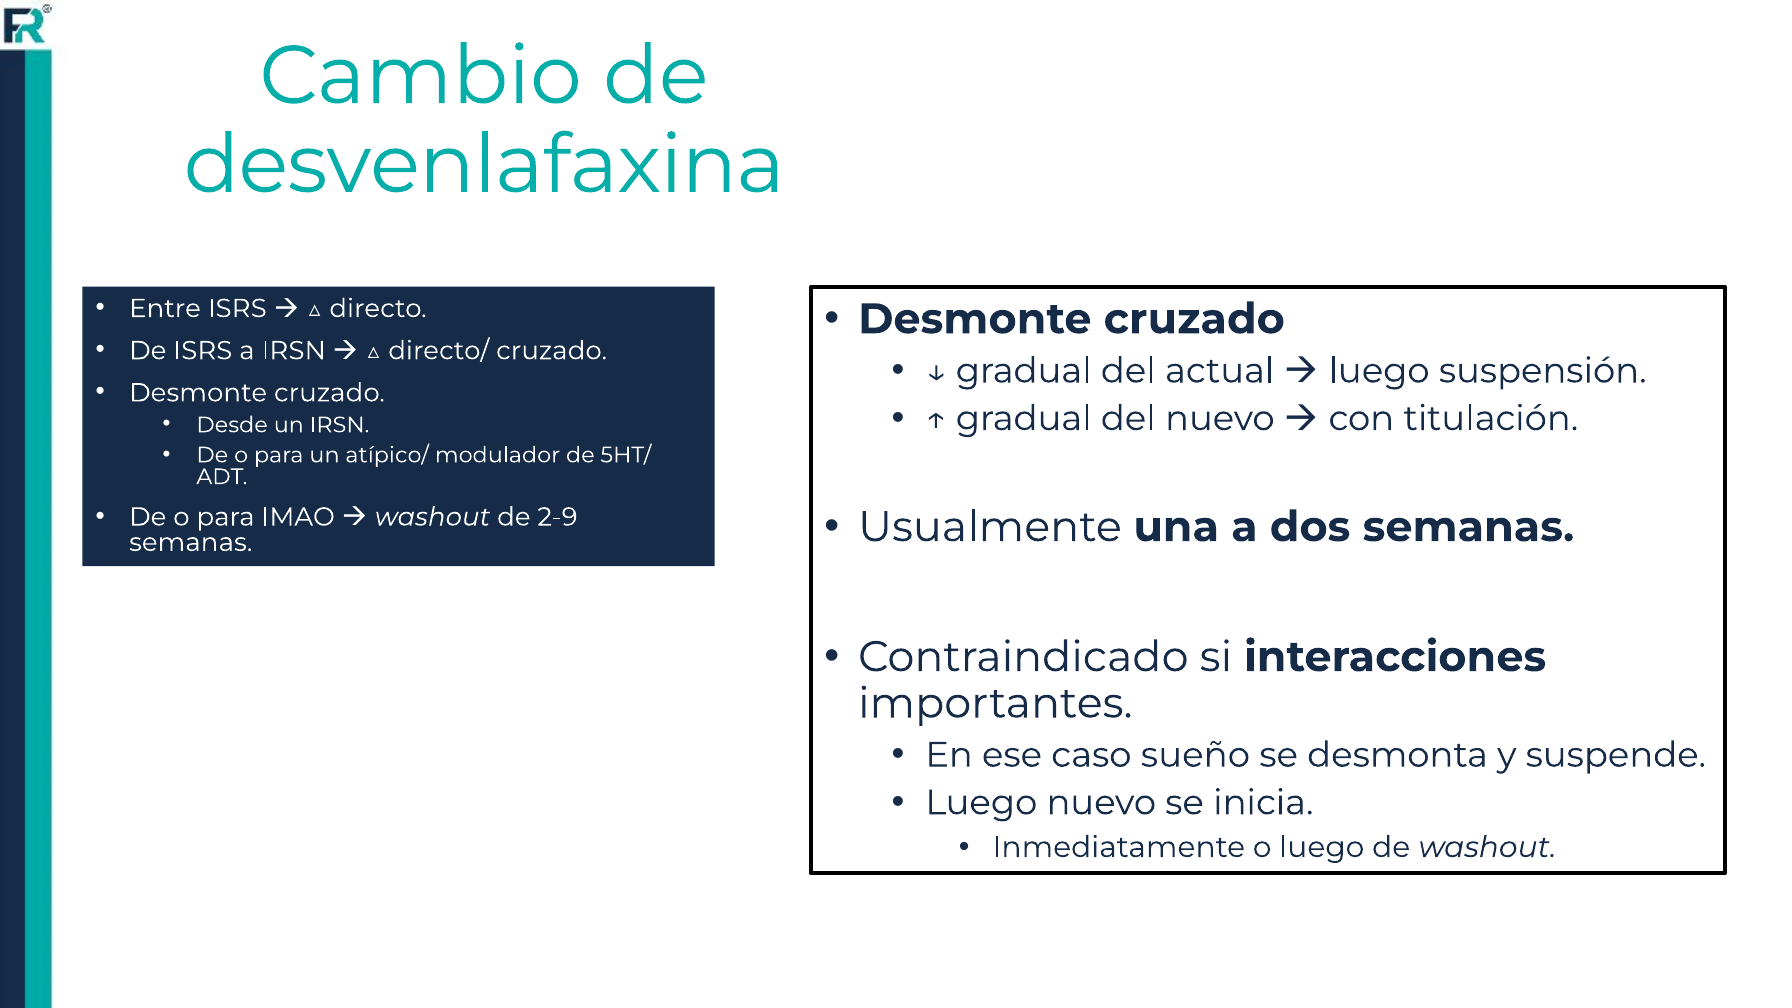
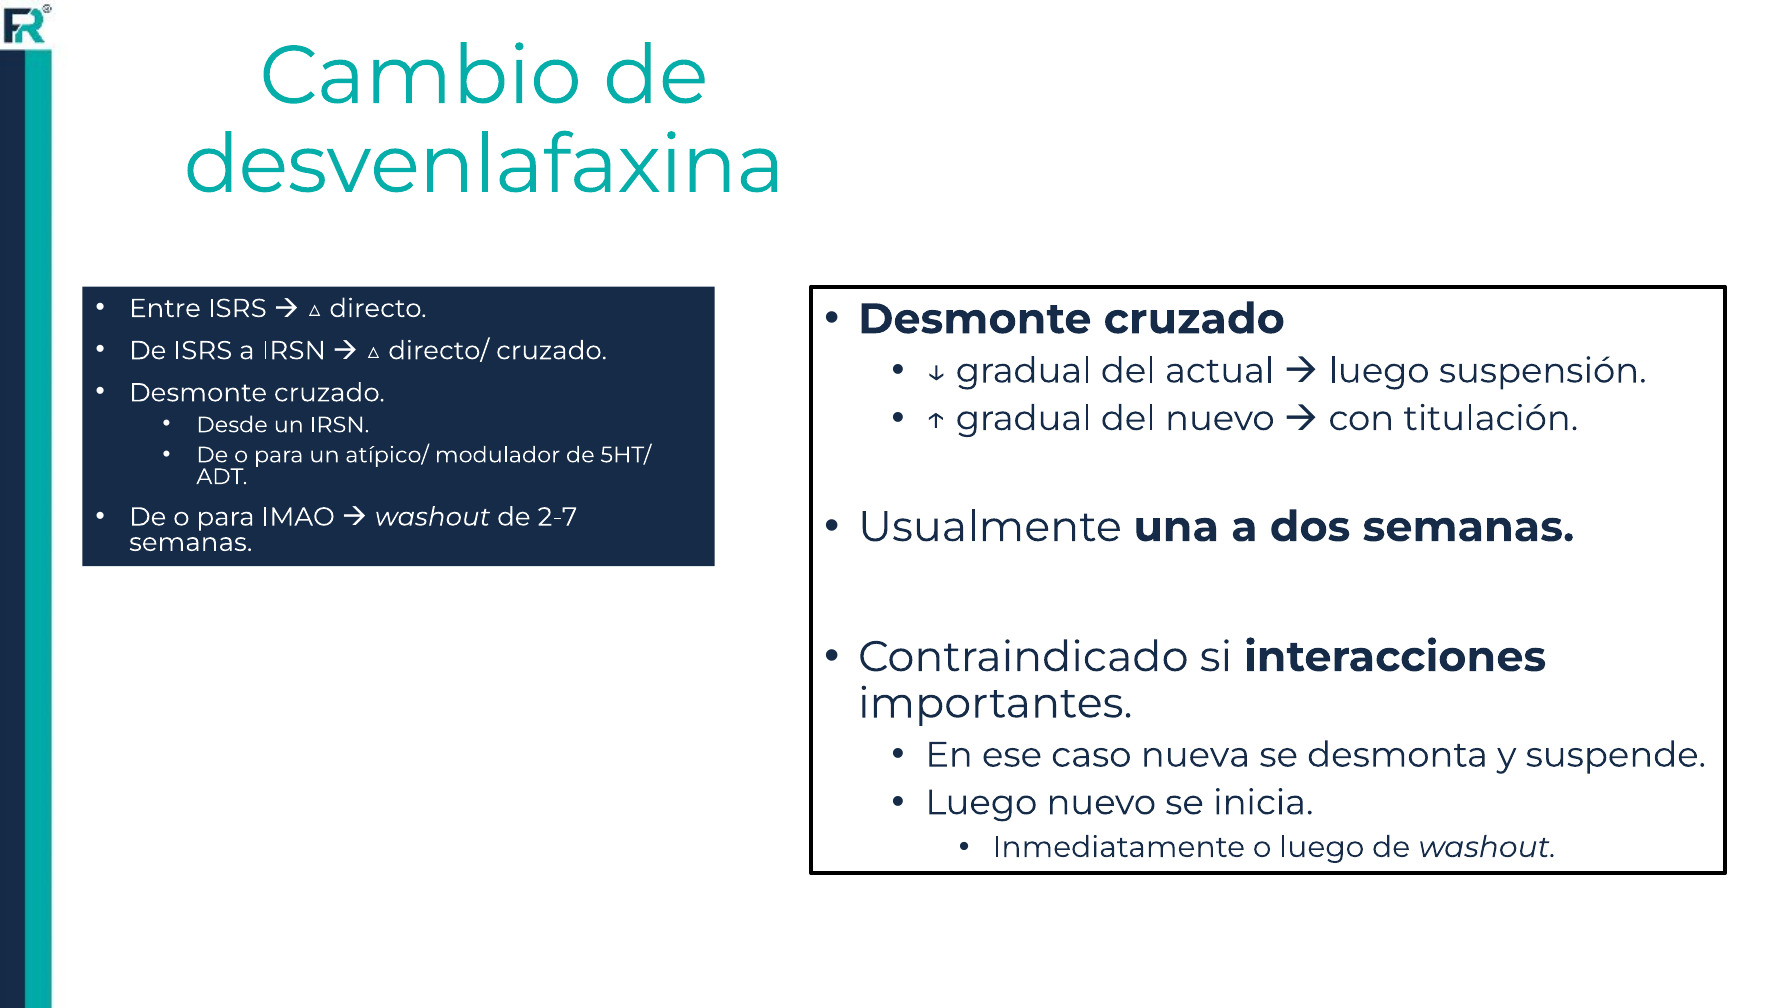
2-9: 2-9 -> 2-7
sueño: sueño -> nueva
